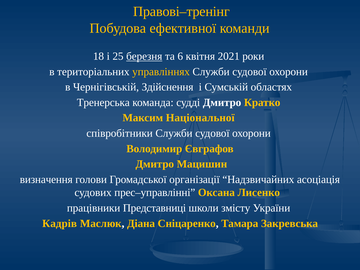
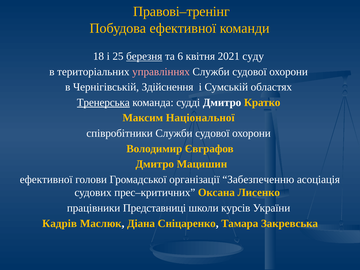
роки: роки -> суду
управліннях colour: yellow -> pink
Тренерська underline: none -> present
визначення at (46, 179): визначення -> ефективної
Надзвичайних: Надзвичайних -> Забезпеченню
прес–управлінні: прес–управлінні -> прес–критичних
змісту: змісту -> курсів
